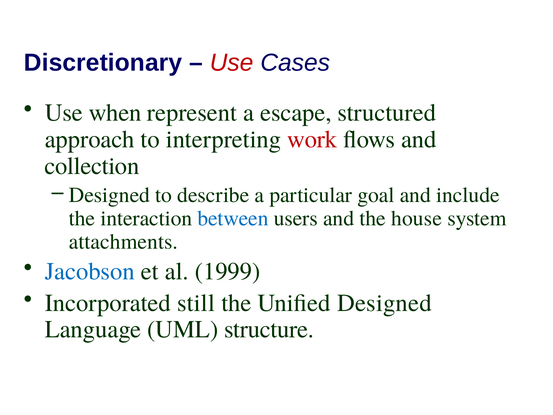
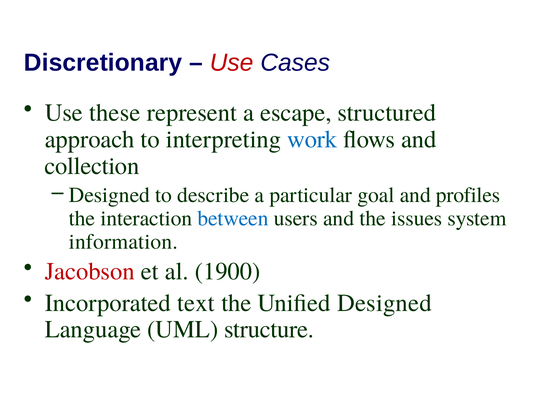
when: when -> these
work colour: red -> blue
include: include -> profiles
house: house -> issues
attachments: attachments -> information
Jacobson colour: blue -> red
1999: 1999 -> 1900
still: still -> text
